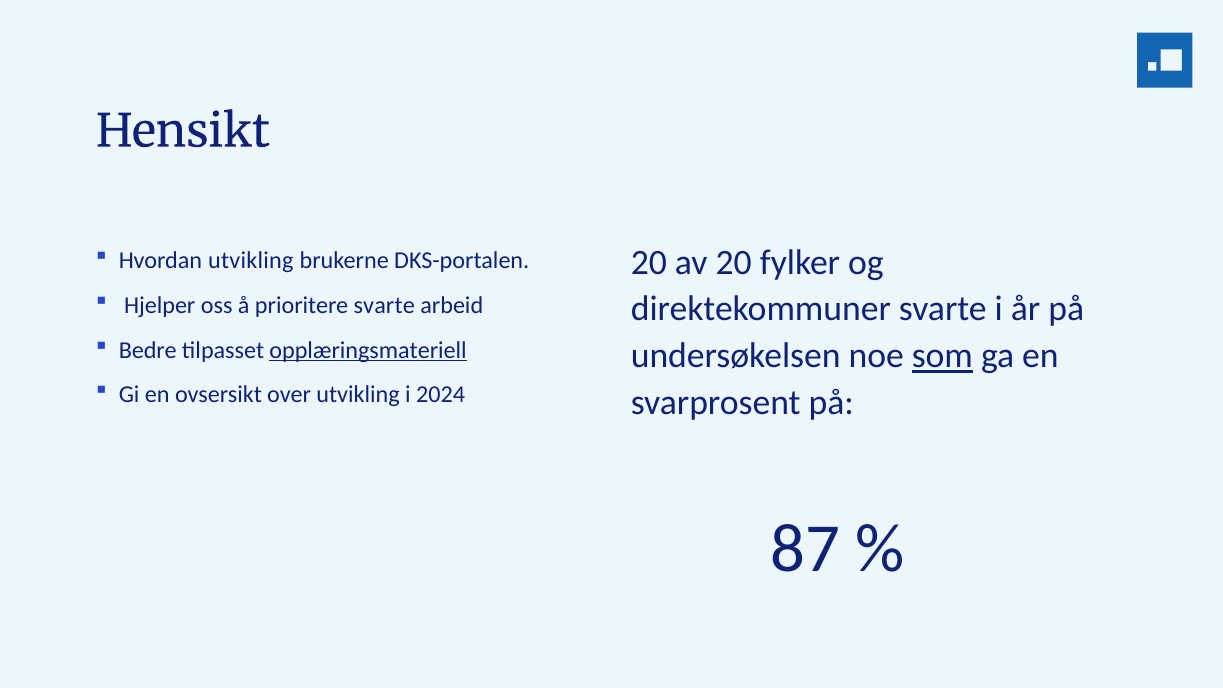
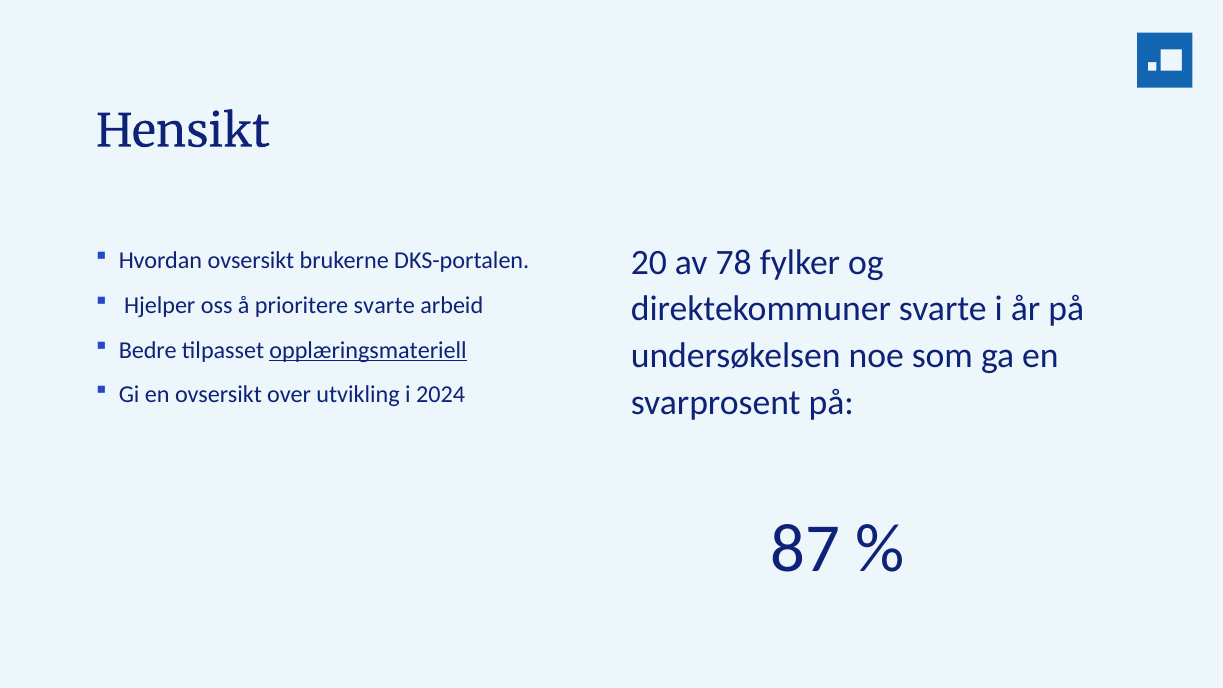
av 20: 20 -> 78
Hvordan utvikling: utvikling -> ovsersikt
som underline: present -> none
